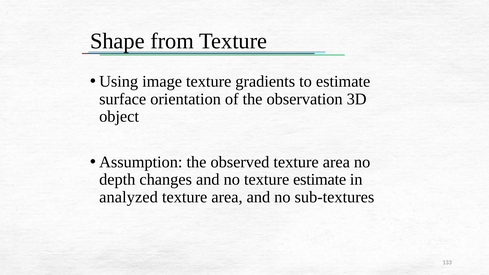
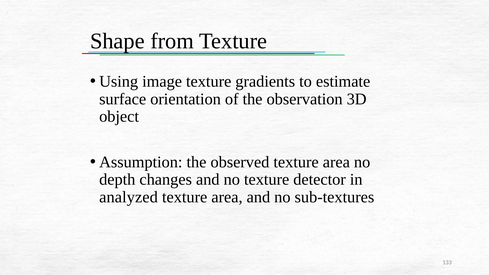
texture estimate: estimate -> detector
